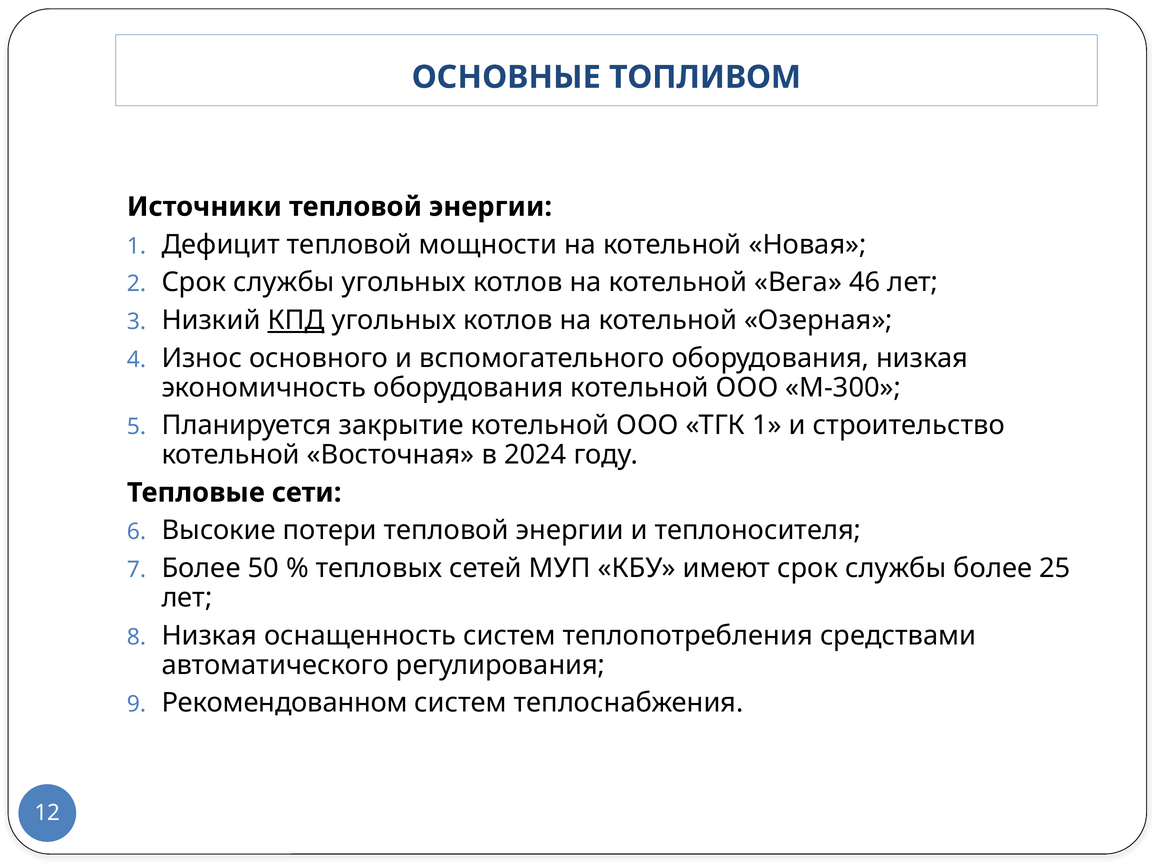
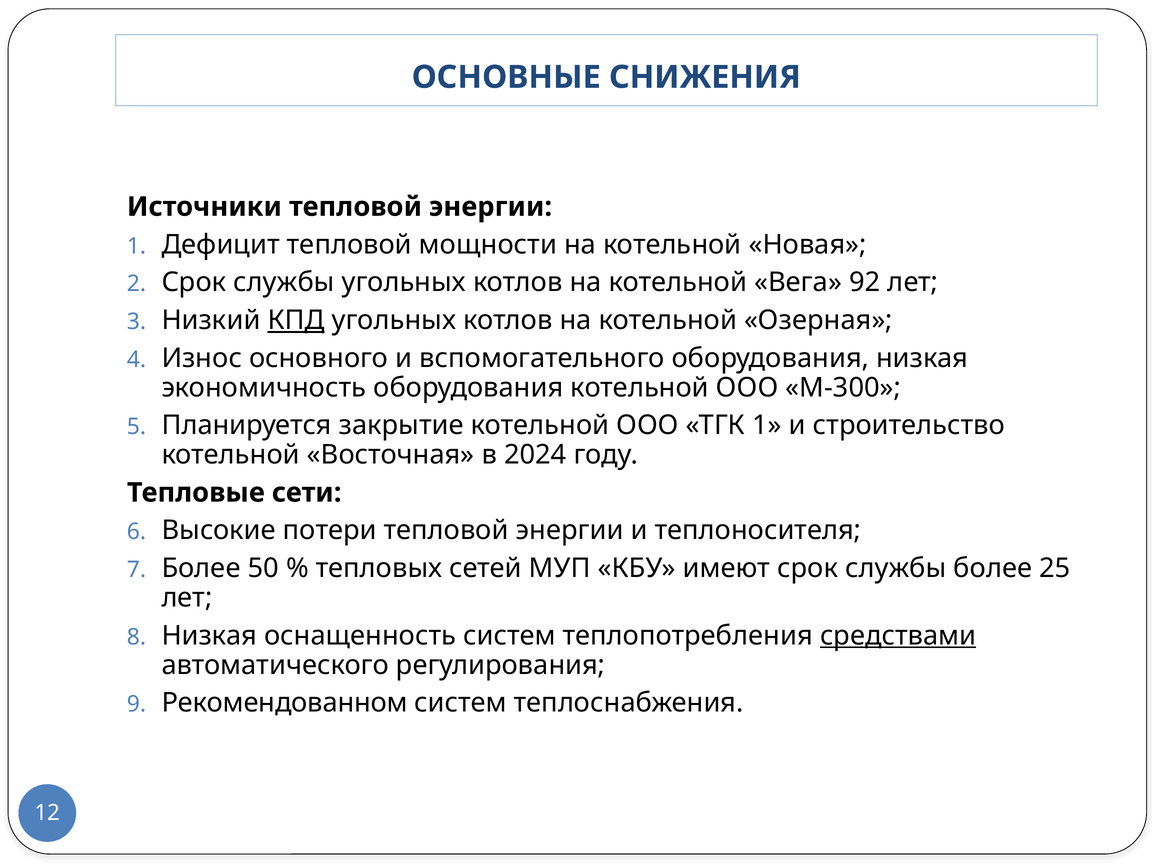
ТОПЛИВОМ: ТОПЛИВОМ -> СНИЖЕНИЯ
46: 46 -> 92
средствами underline: none -> present
